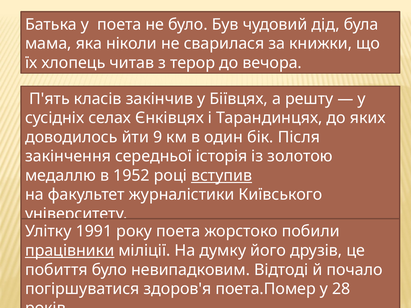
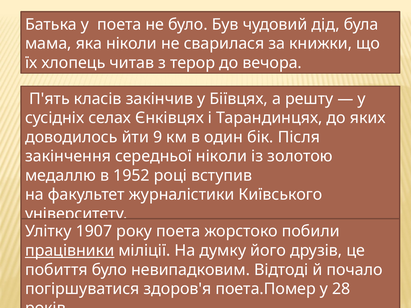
середньої історія: історія -> ніколи
вступив underline: present -> none
1991: 1991 -> 1907
